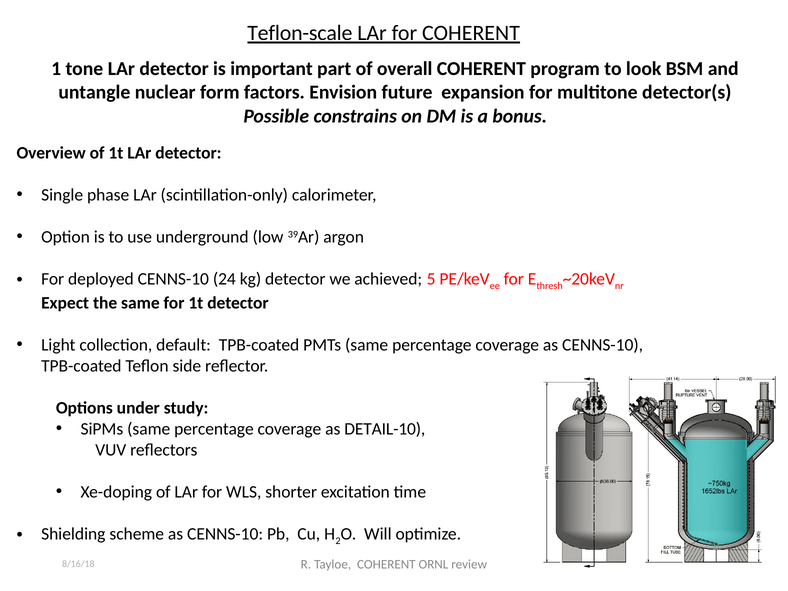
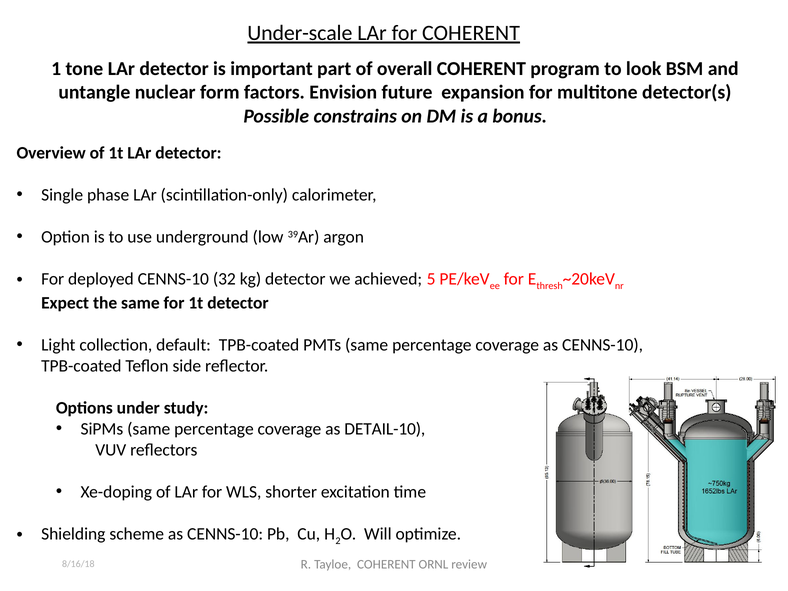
Teflon-scale: Teflon-scale -> Under-scale
24: 24 -> 32
